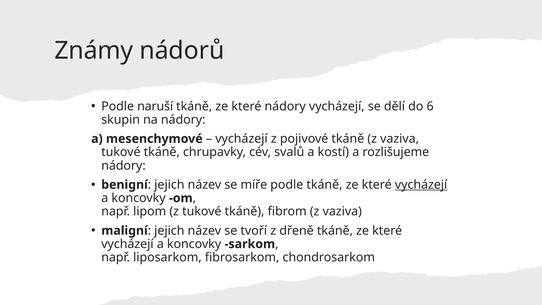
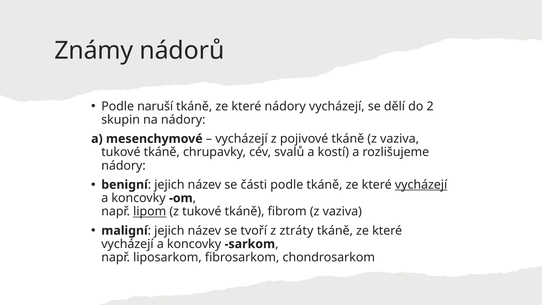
6: 6 -> 2
míře: míře -> části
lipom underline: none -> present
dřeně: dřeně -> ztráty
